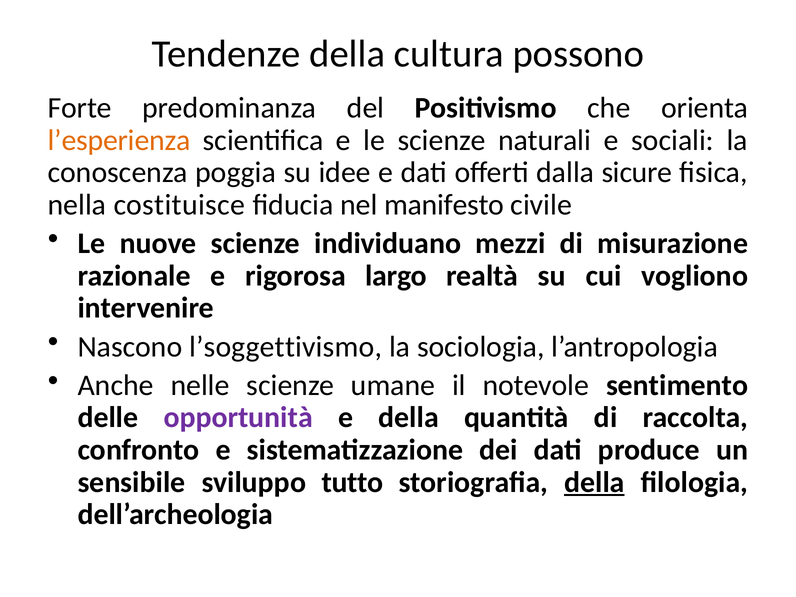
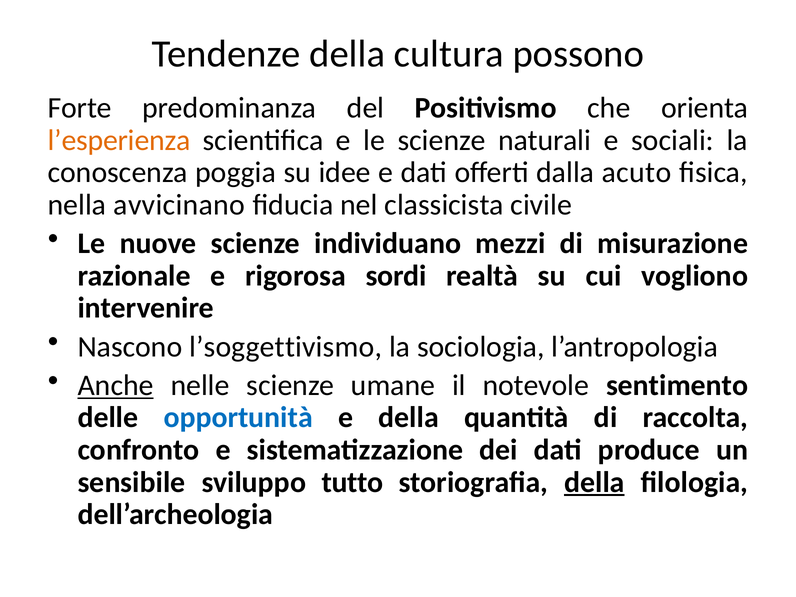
sicure: sicure -> acuto
costituisce: costituisce -> avvicinano
manifesto: manifesto -> classicista
largo: largo -> sordi
Anche underline: none -> present
opportunità colour: purple -> blue
